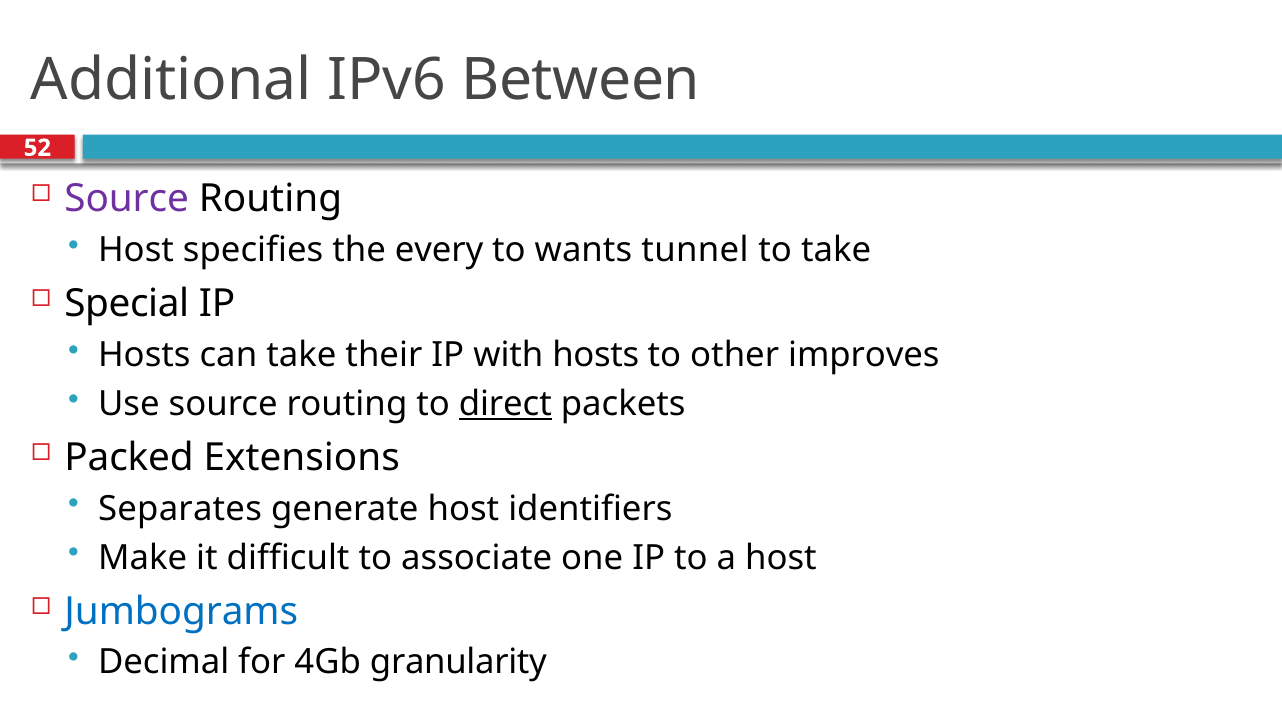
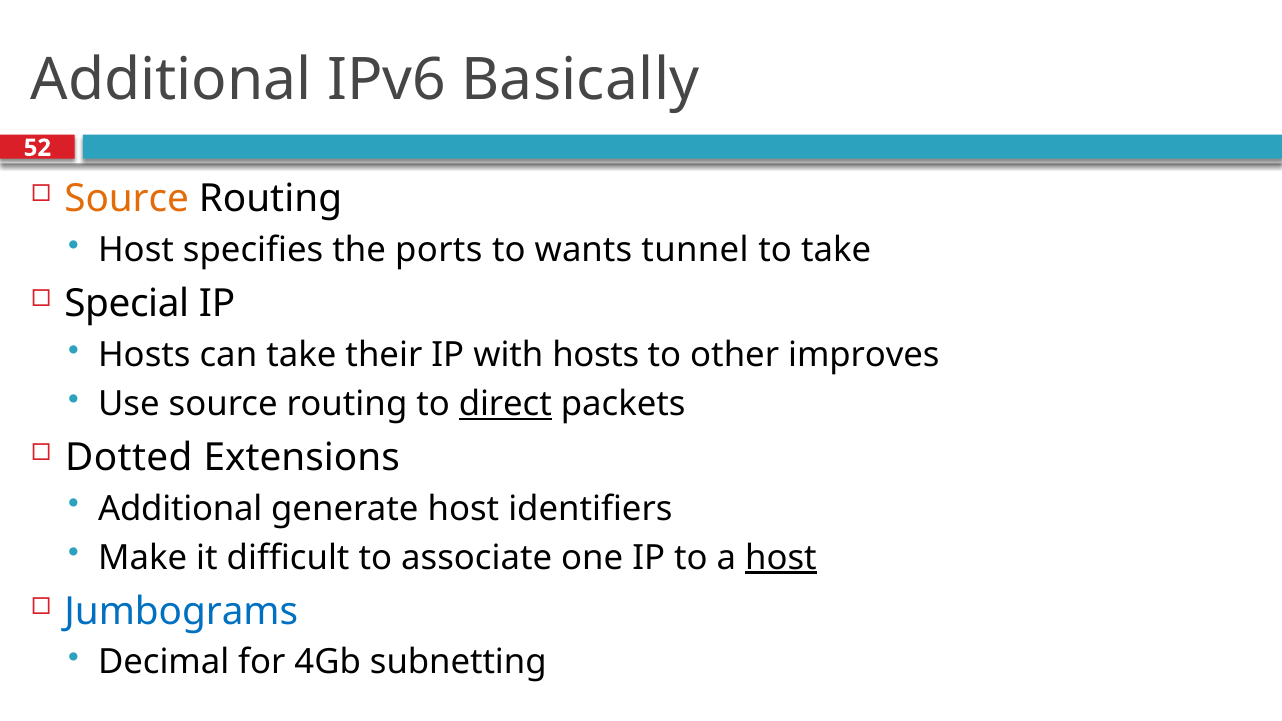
Between: Between -> Basically
Source at (127, 199) colour: purple -> orange
every: every -> ports
Packed: Packed -> Dotted
Separates at (180, 509): Separates -> Additional
host at (781, 558) underline: none -> present
granularity: granularity -> subnetting
